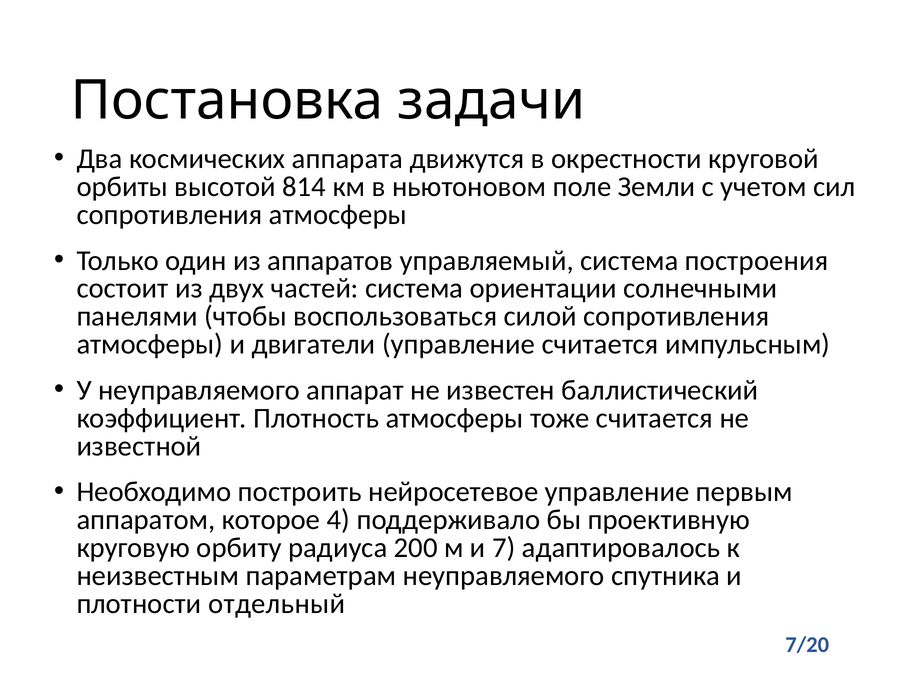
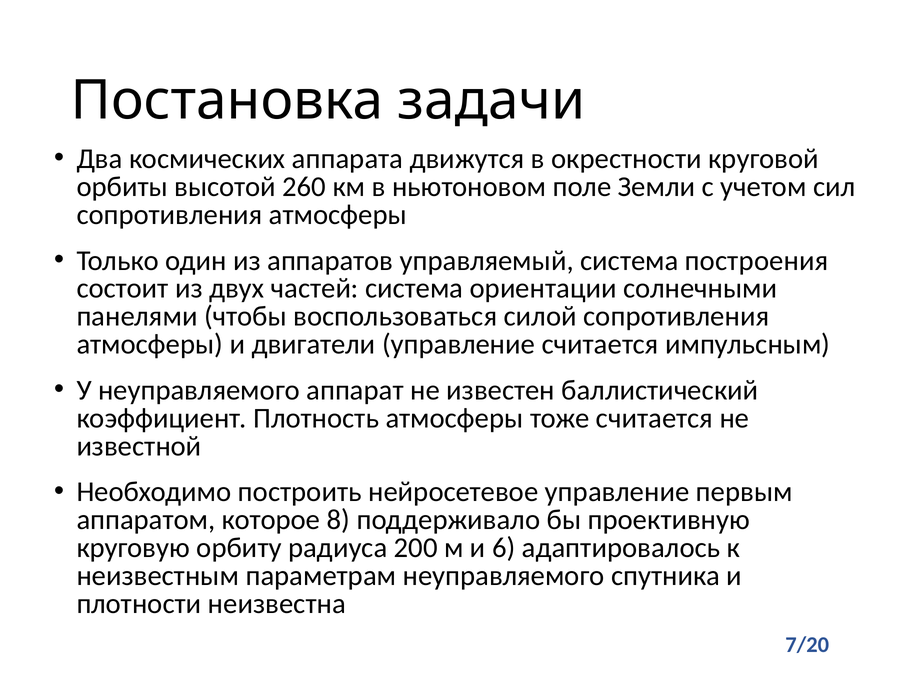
814: 814 -> 260
4: 4 -> 8
7: 7 -> 6
отдельный: отдельный -> неизвестна
